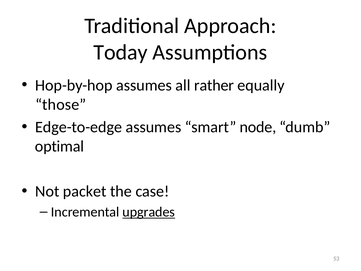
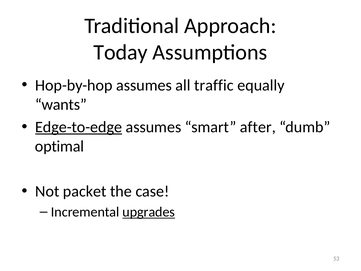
rather: rather -> traffic
those: those -> wants
Edge-to-edge underline: none -> present
node: node -> after
